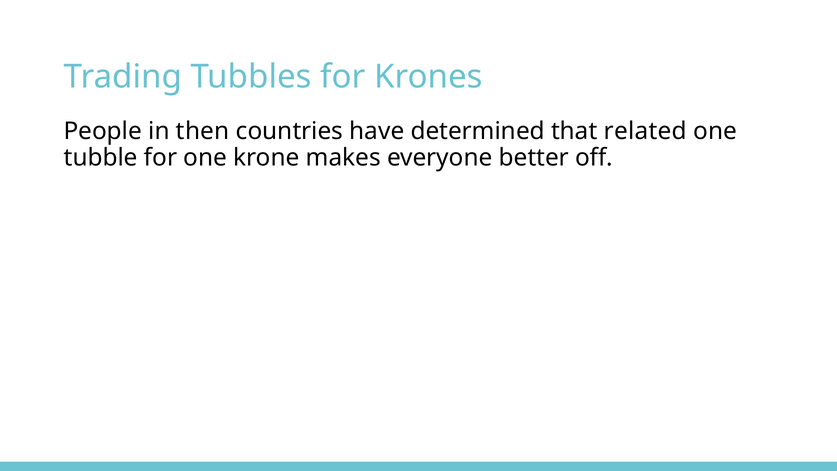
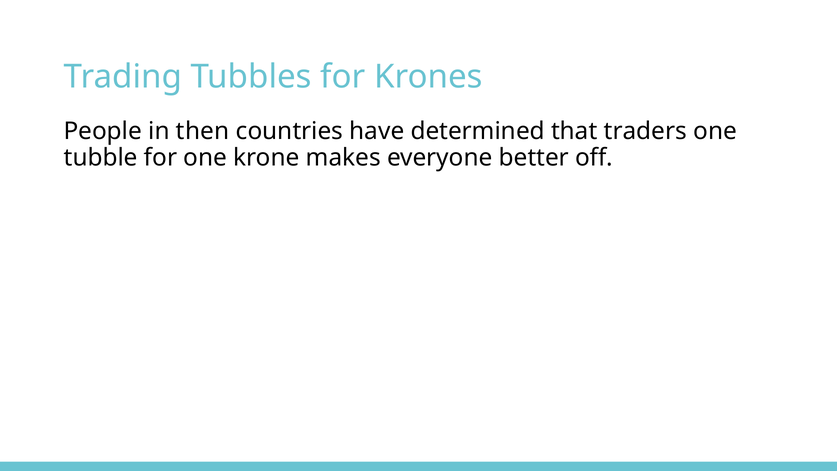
related: related -> traders
